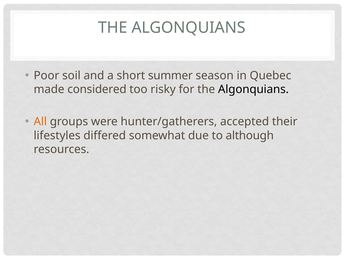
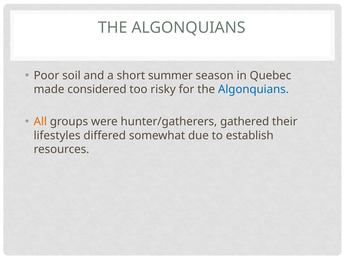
Algonquians at (253, 89) colour: black -> blue
accepted: accepted -> gathered
although: although -> establish
